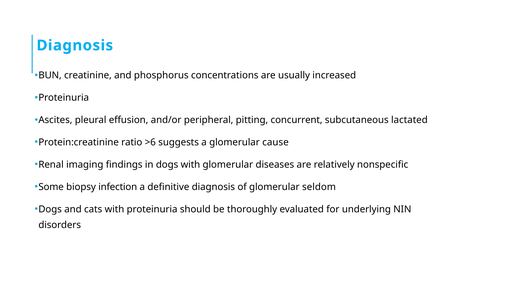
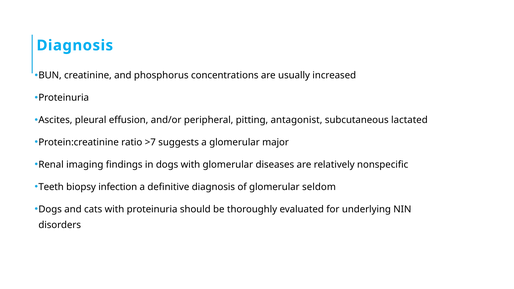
concurrent: concurrent -> antagonist
>6: >6 -> >7
cause: cause -> major
Some: Some -> Teeth
